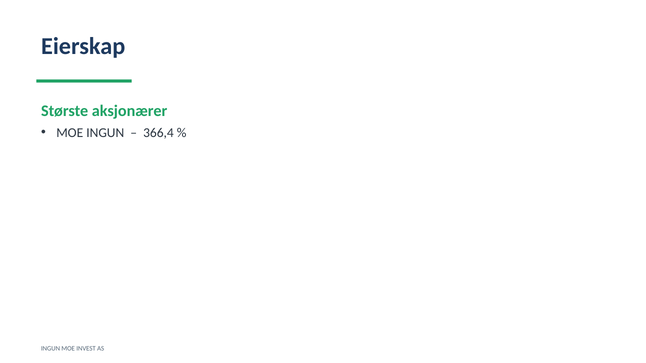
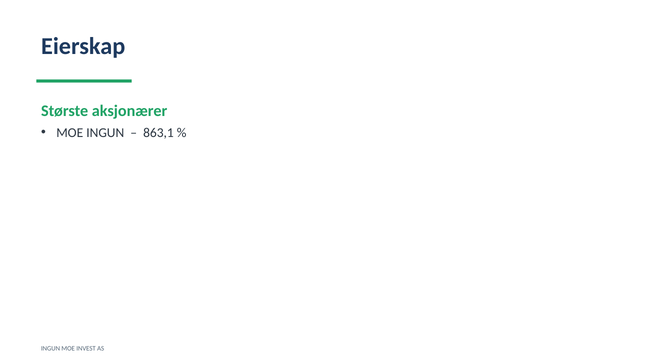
366,4: 366,4 -> 863,1
